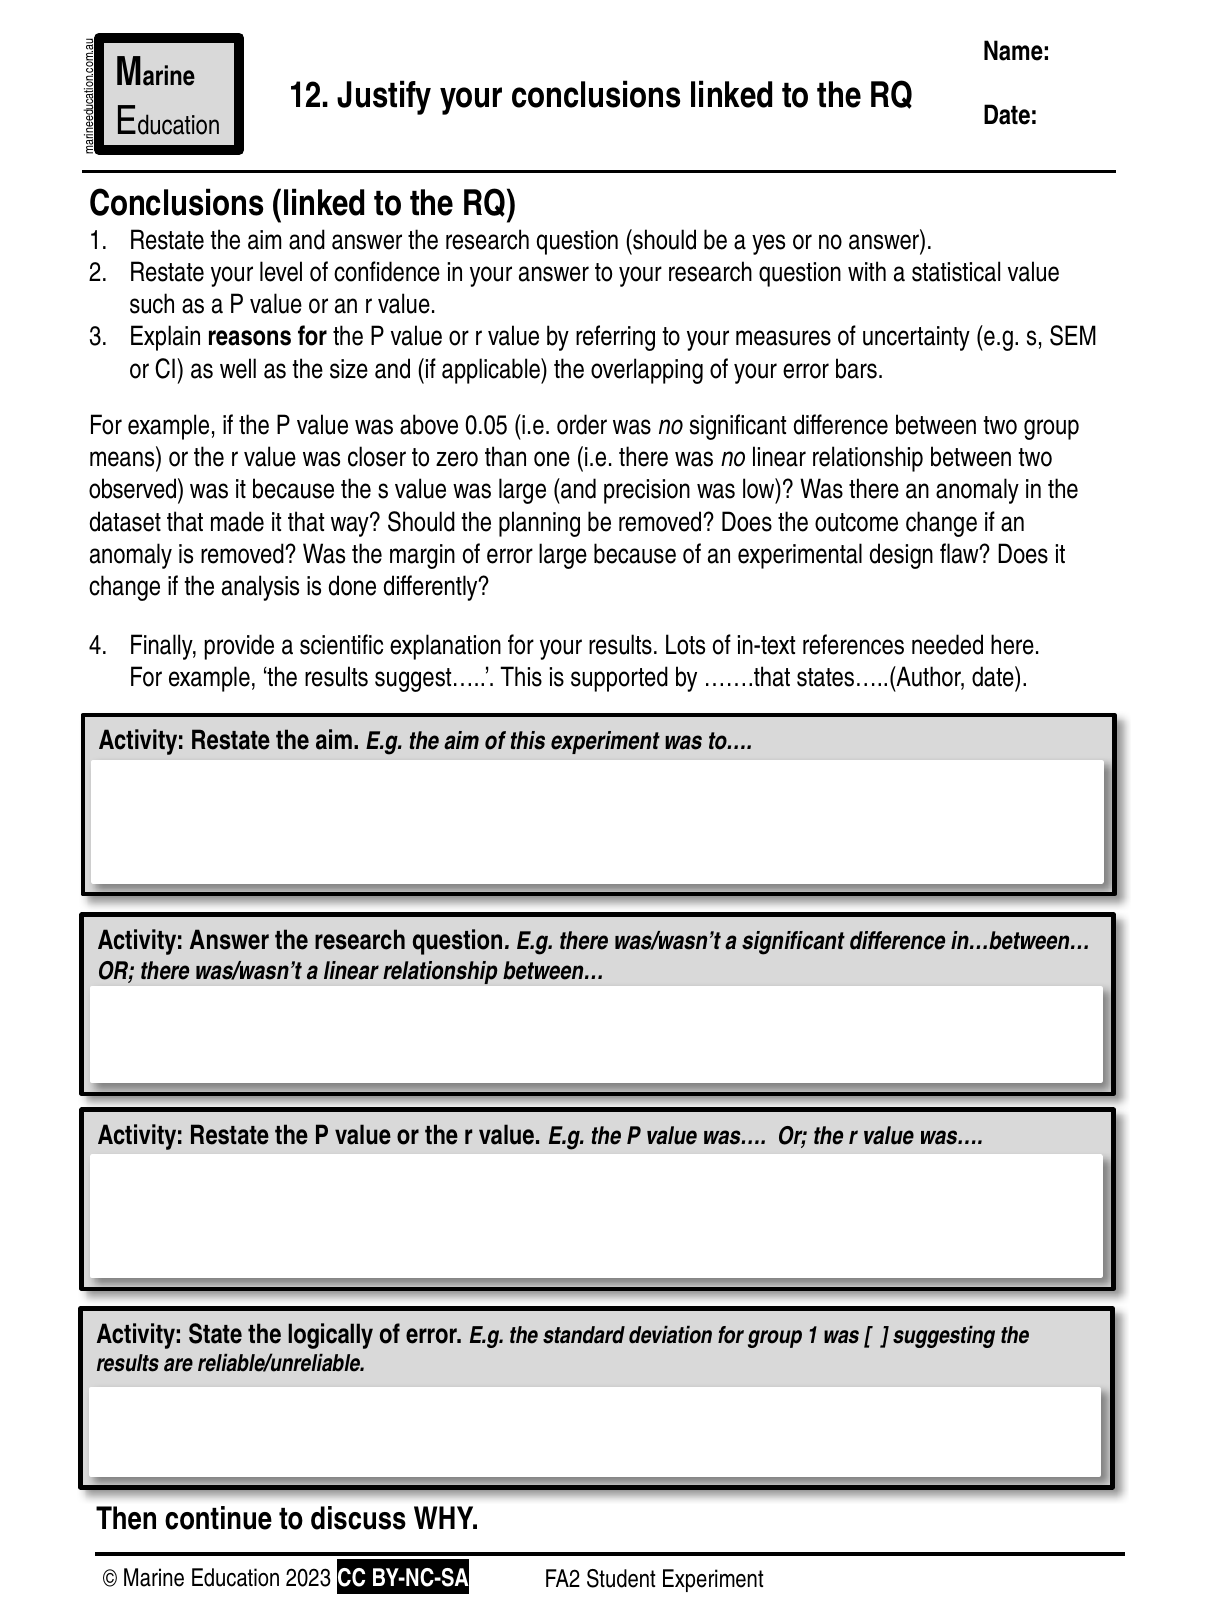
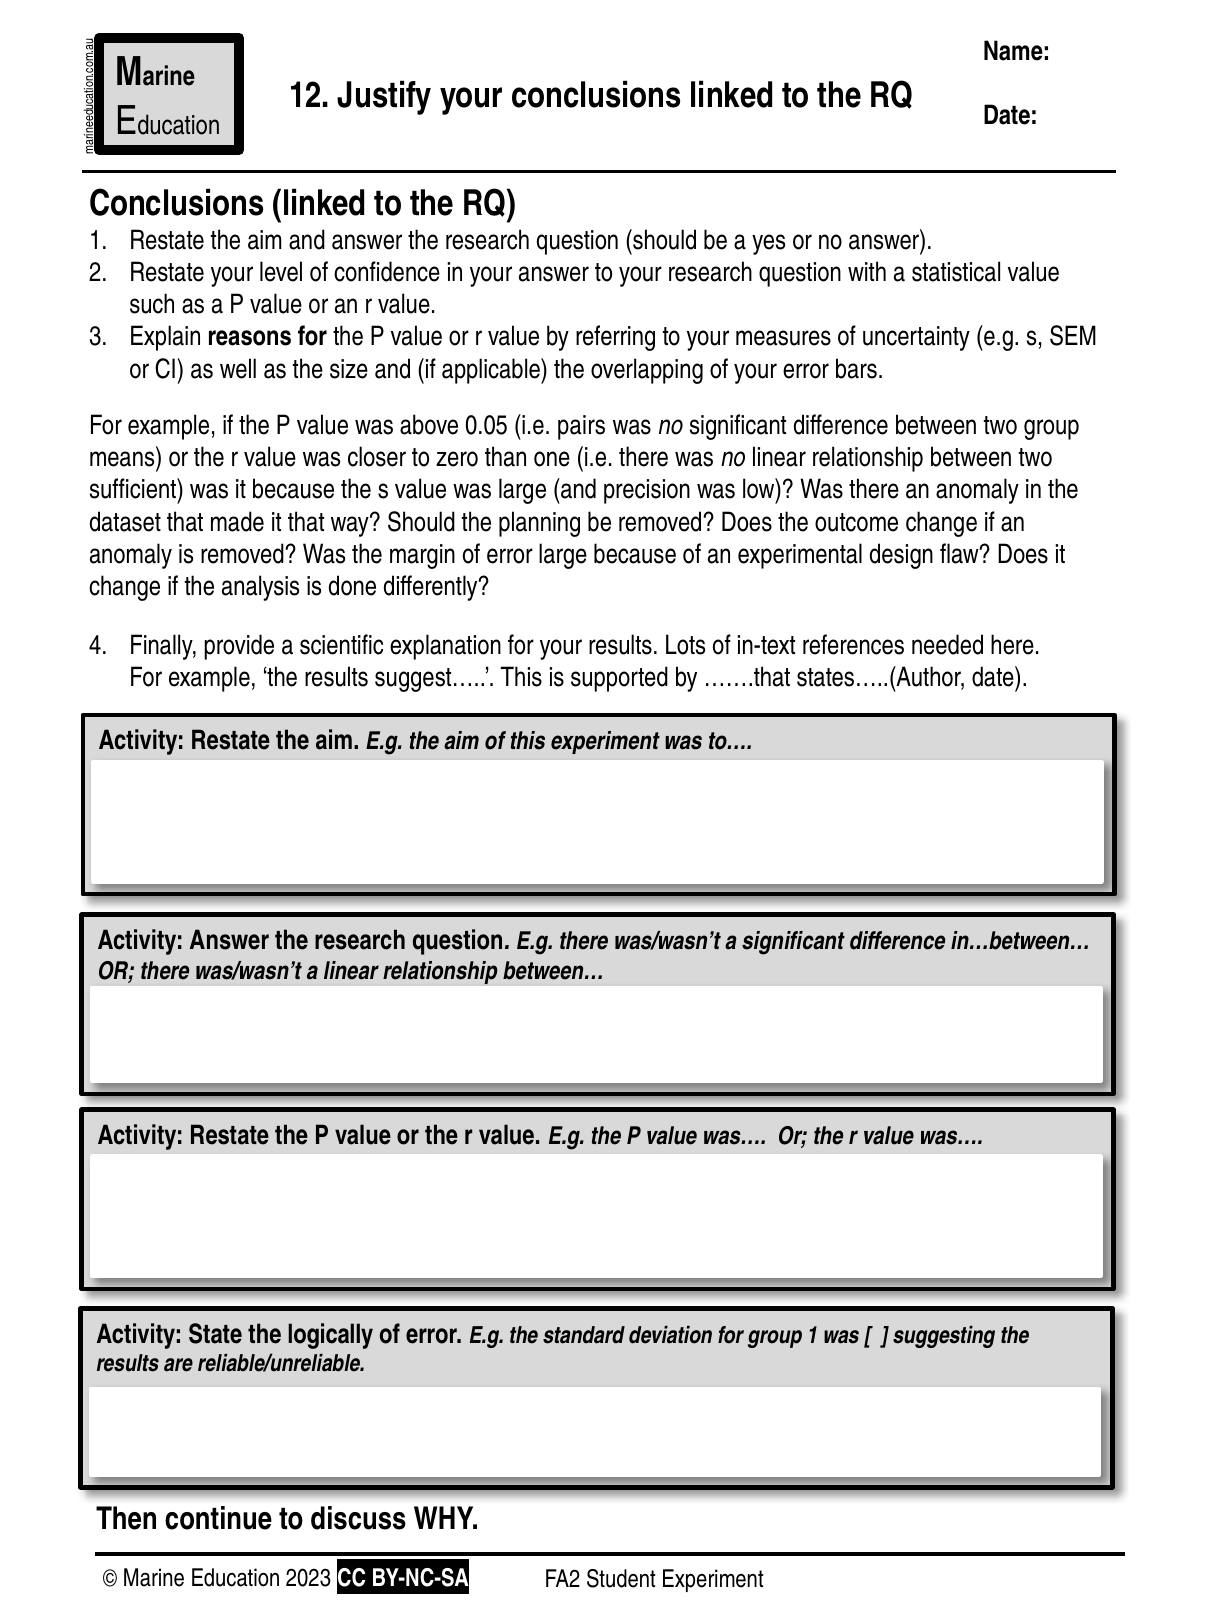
order: order -> pairs
observed: observed -> sufficient
